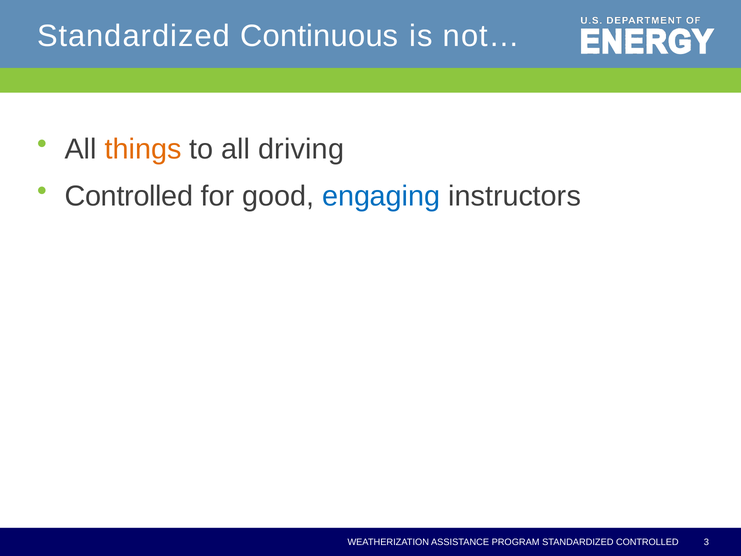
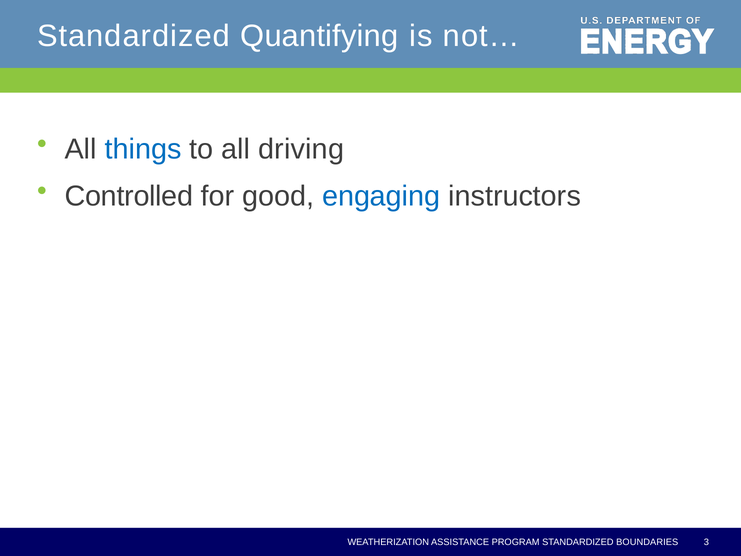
Continuous: Continuous -> Quantifying
things colour: orange -> blue
STANDARDIZED CONTROLLED: CONTROLLED -> BOUNDARIES
